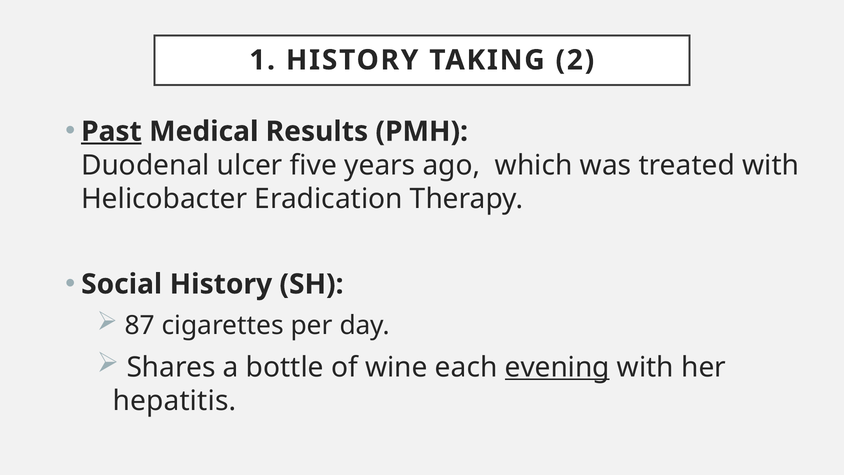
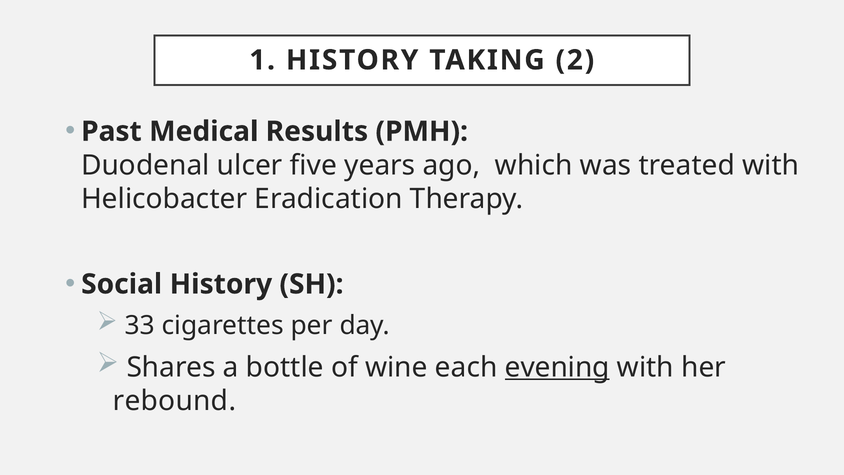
Past underline: present -> none
87: 87 -> 33
hepatitis: hepatitis -> rebound
